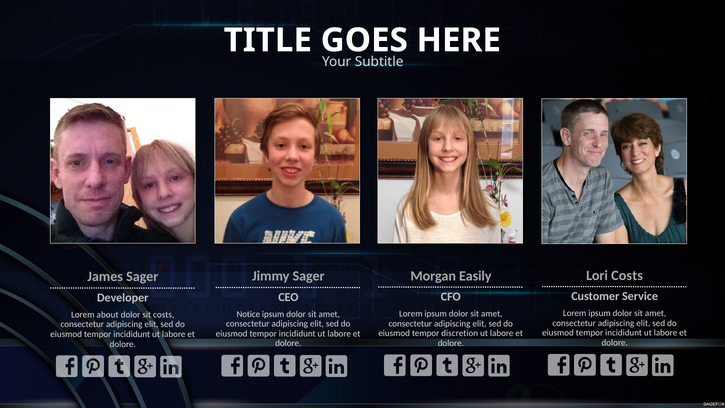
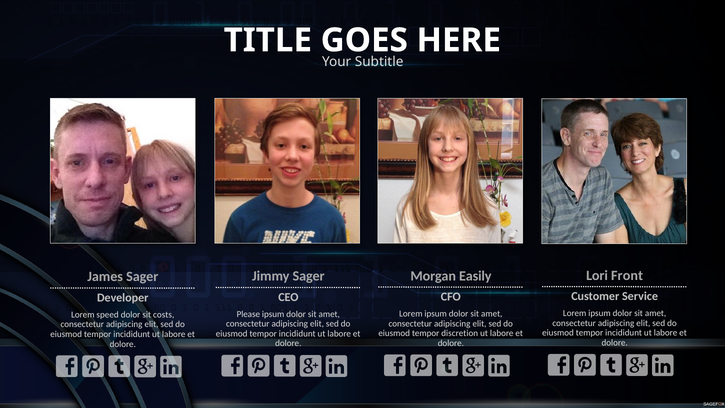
Lori Costs: Costs -> Front
Notice: Notice -> Please
about: about -> speed
